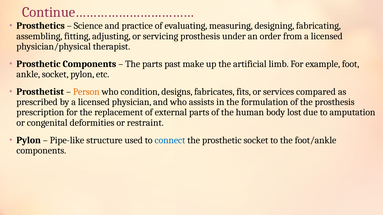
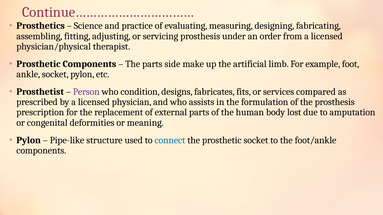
past: past -> side
Person colour: orange -> purple
restraint: restraint -> meaning
